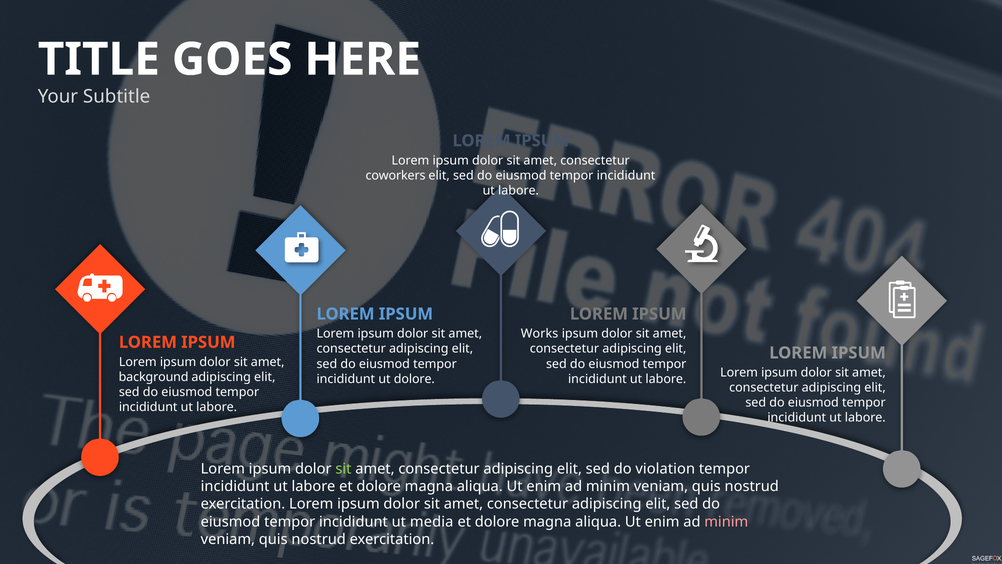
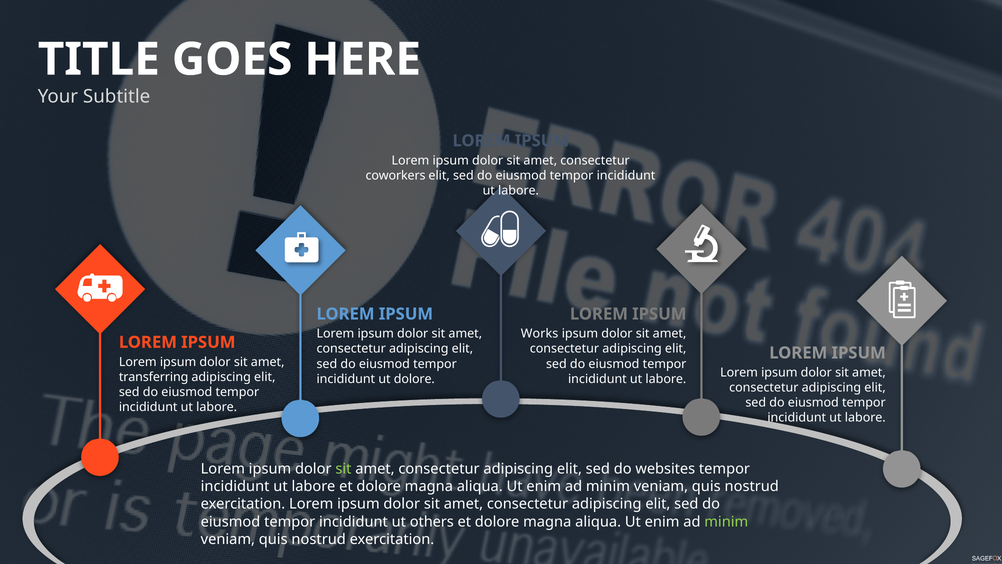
background: background -> transferring
violation: violation -> websites
media: media -> others
minim at (726, 521) colour: pink -> light green
